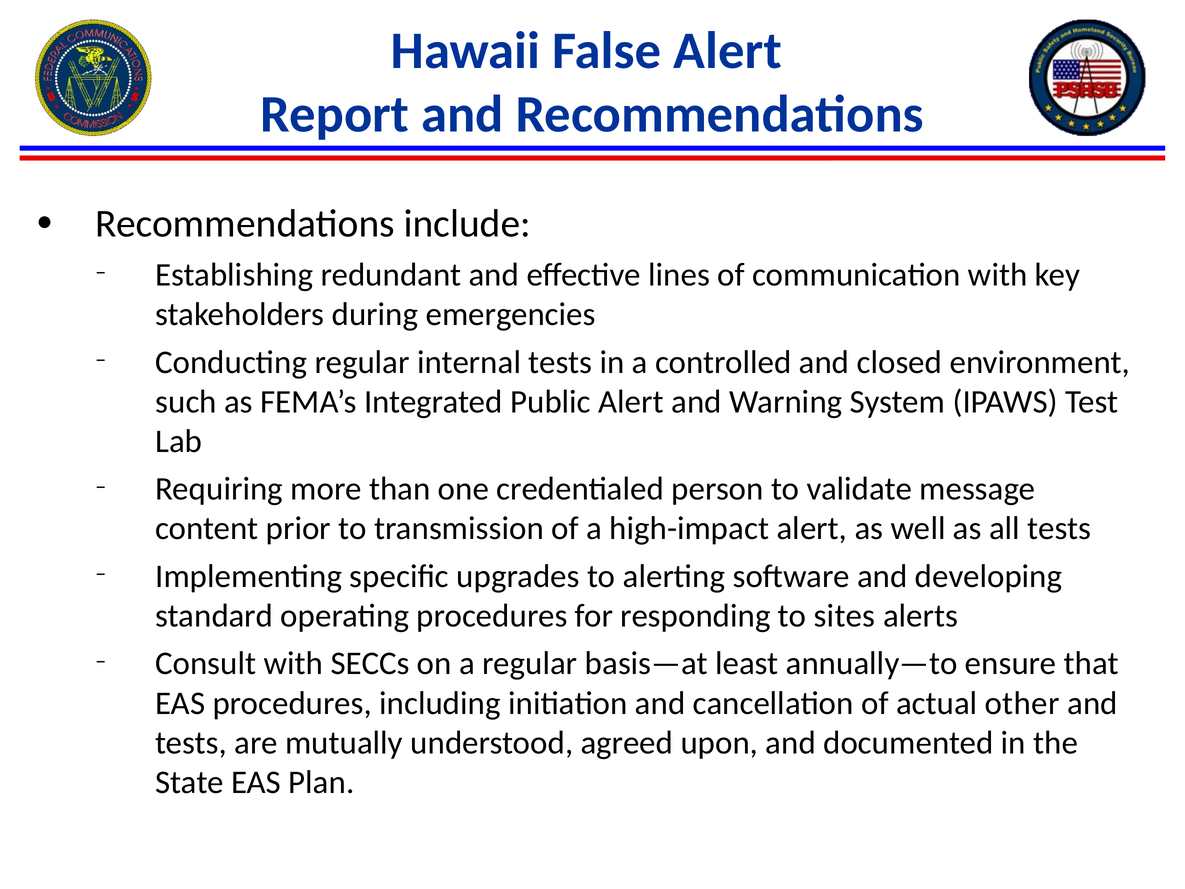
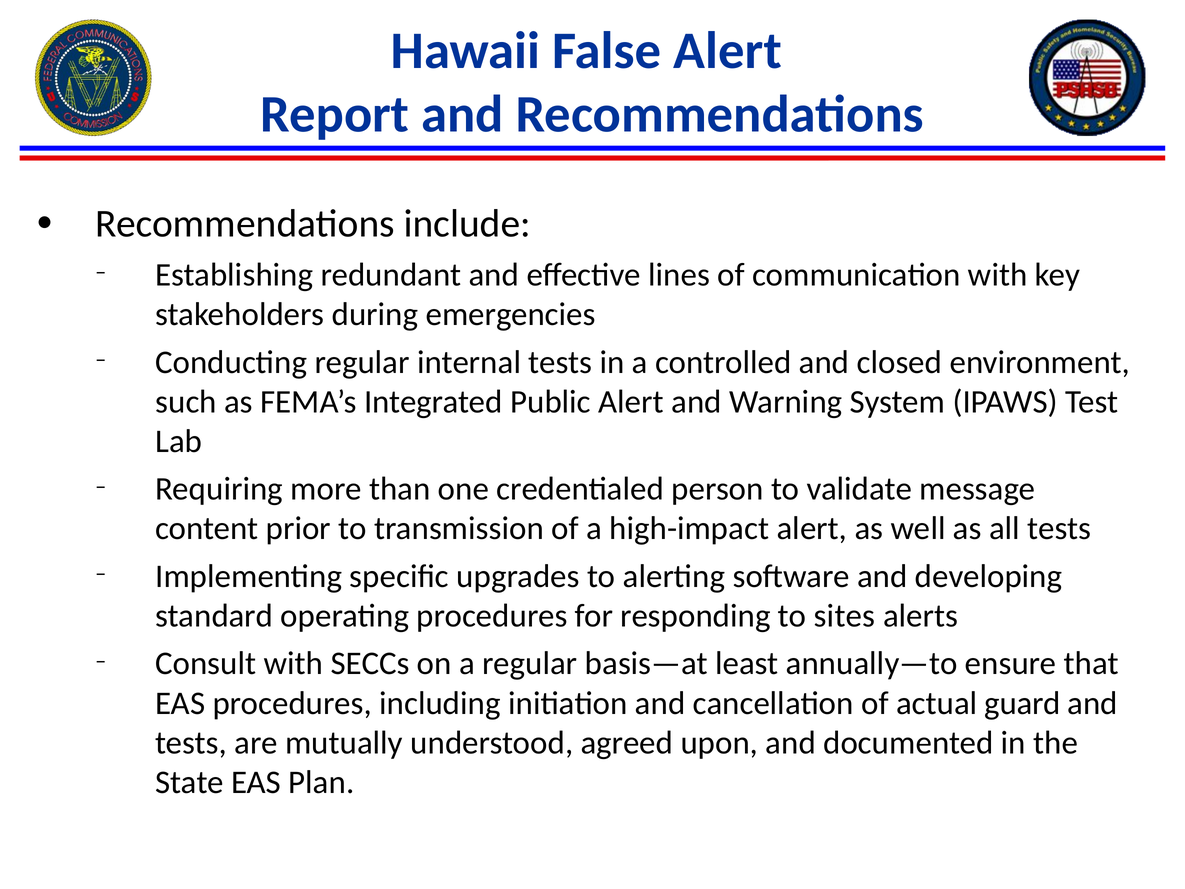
other: other -> guard
